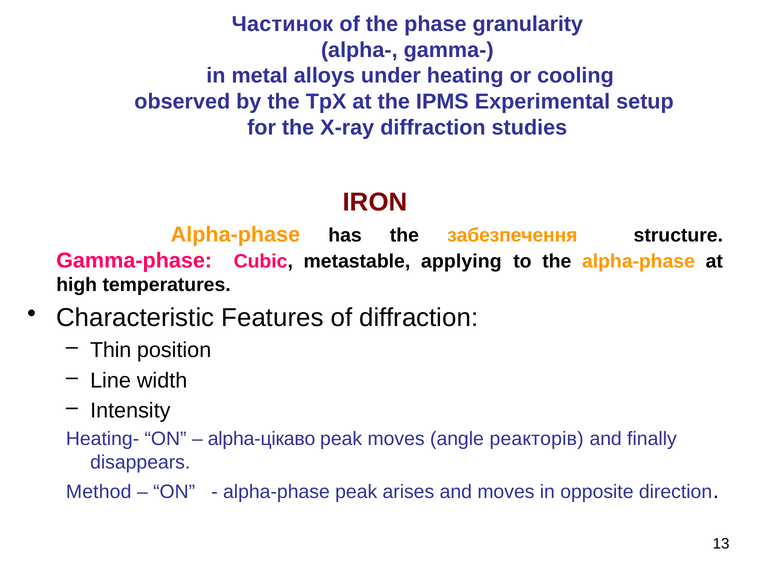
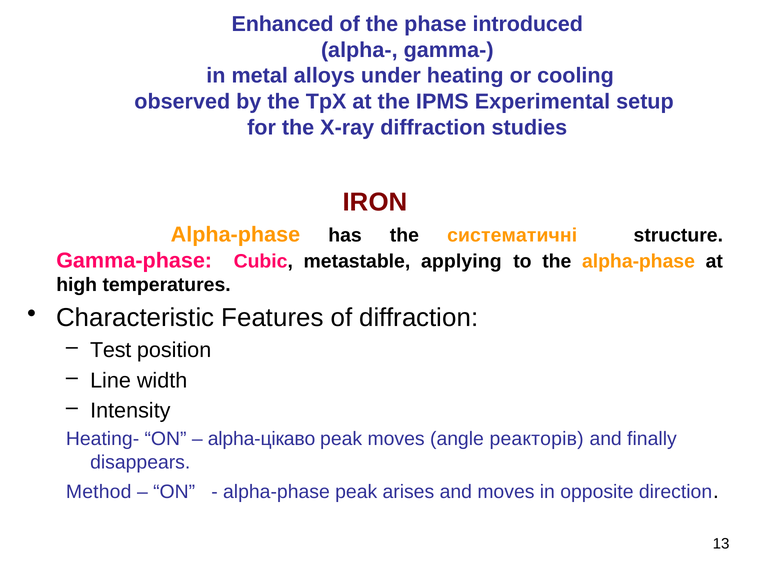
Частинок: Частинок -> Enhanced
granularity: granularity -> introduced
забезпечення: забезпечення -> систематичні
Thin: Thin -> Test
